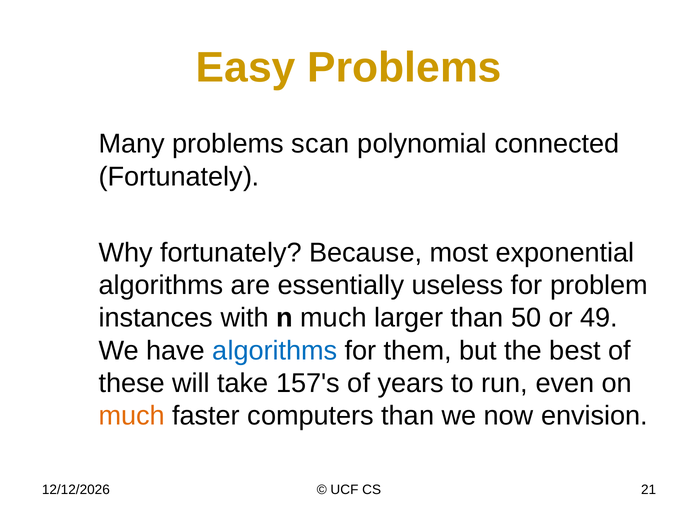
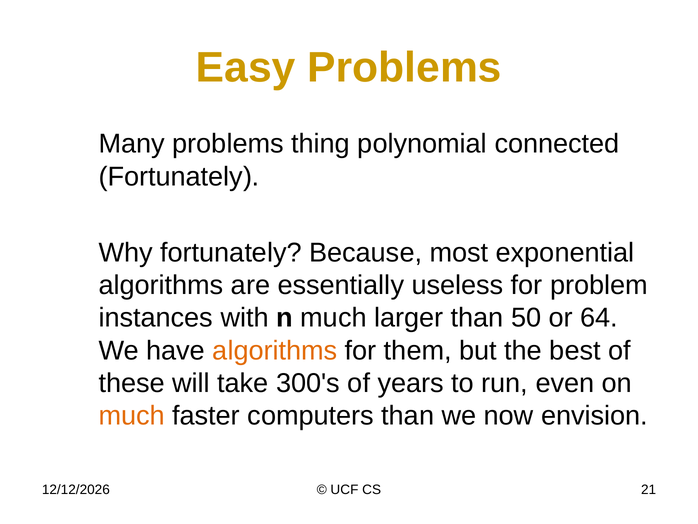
scan: scan -> thing
49: 49 -> 64
algorithms at (275, 350) colour: blue -> orange
157's: 157's -> 300's
